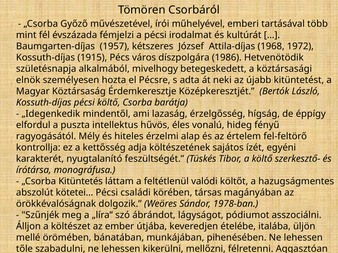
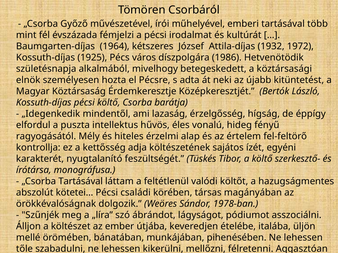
1957: 1957 -> 1964
1968: 1968 -> 1932
1915: 1915 -> 1925
„Csorba Kitüntetés: Kitüntetés -> Tartásával
